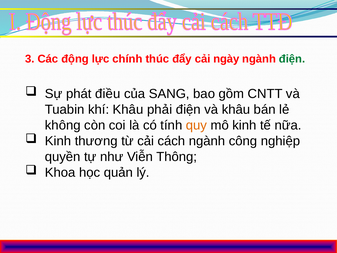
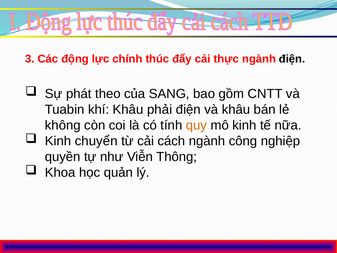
ngày: ngày -> thực
điện at (292, 59) colour: green -> black
điều: điều -> theo
thương: thương -> chuyển
